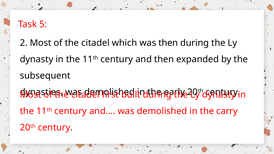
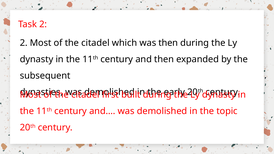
Task 5: 5 -> 2
carry: carry -> topic
